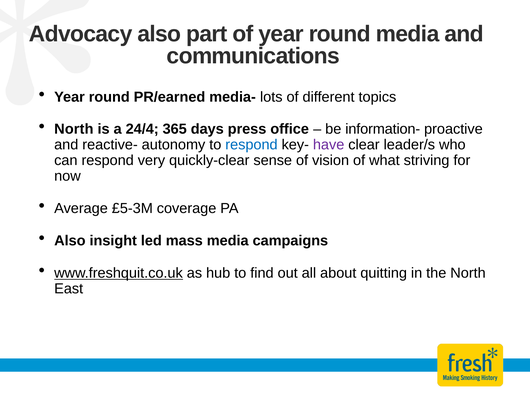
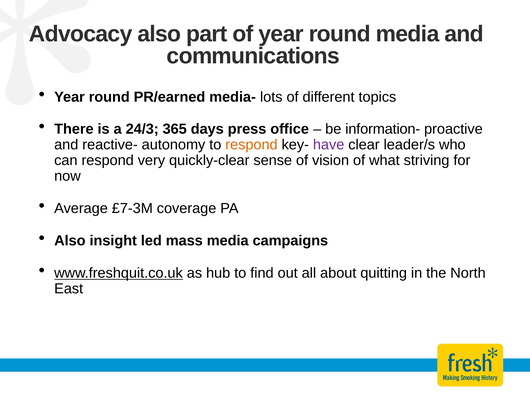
North at (74, 129): North -> There
24/4: 24/4 -> 24/3
respond at (251, 145) colour: blue -> orange
£5-3M: £5-3M -> £7-3M
